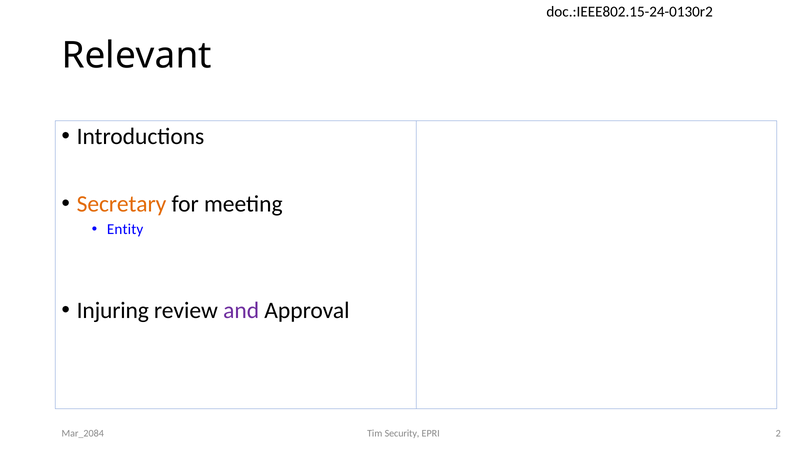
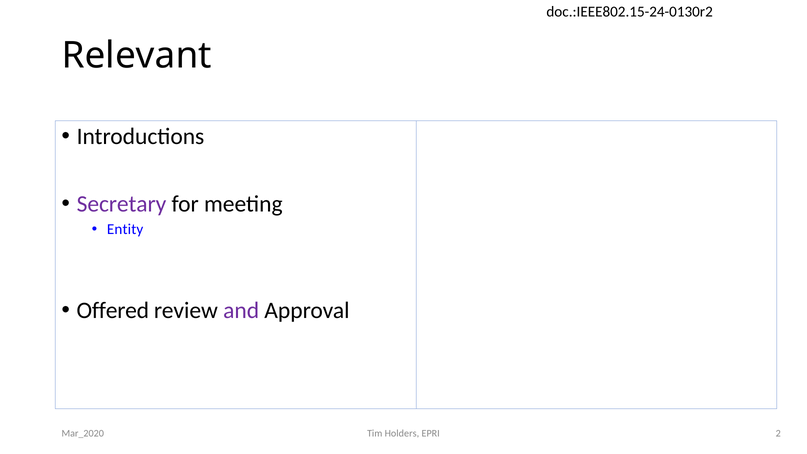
Secretary colour: orange -> purple
Injuring: Injuring -> Offered
Mar_2084: Mar_2084 -> Mar_2020
Security: Security -> Holders
